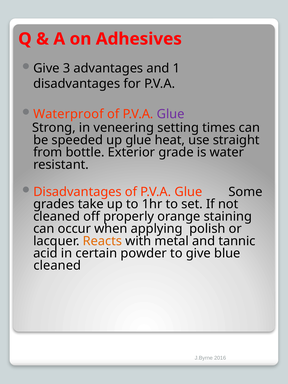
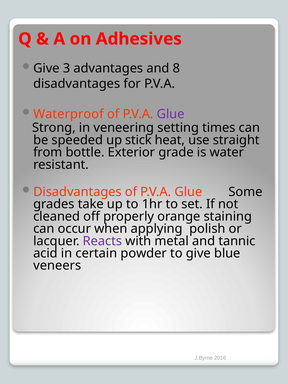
1: 1 -> 8
up glue: glue -> stick
Reacts colour: orange -> purple
cleaned at (57, 266): cleaned -> veneers
